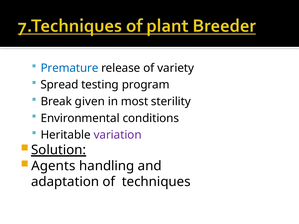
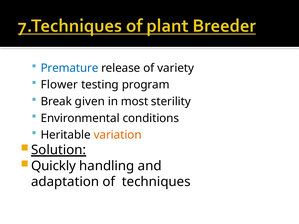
Spread: Spread -> Flower
variation colour: purple -> orange
Agents: Agents -> Quickly
